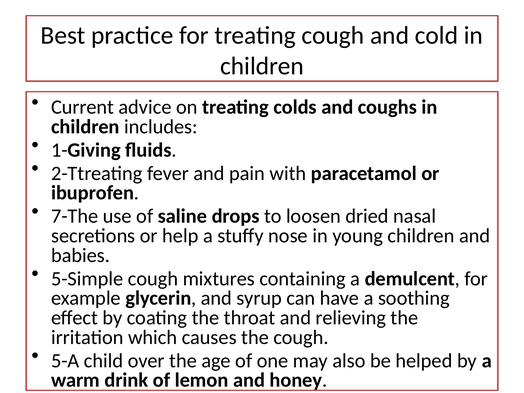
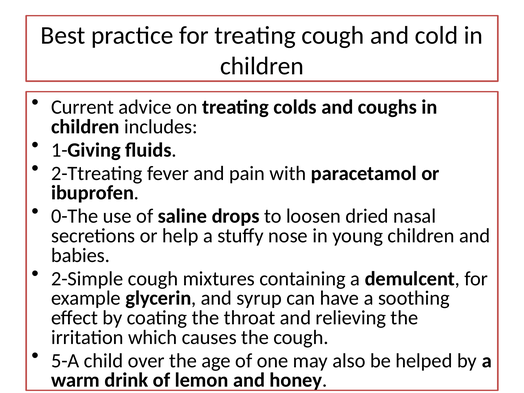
7-The: 7-The -> 0-The
5-Simple: 5-Simple -> 2-Simple
